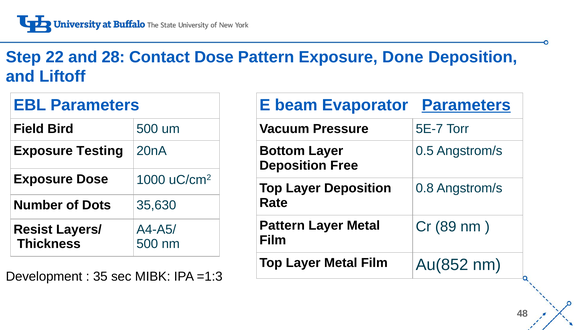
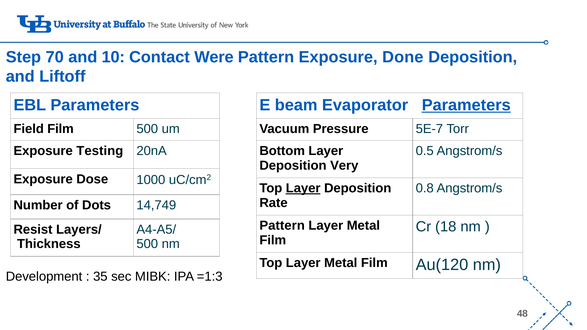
22: 22 -> 70
28: 28 -> 10
Contact Dose: Dose -> Were
Field Bird: Bird -> Film
Free: Free -> Very
Layer at (303, 188) underline: none -> present
35,630: 35,630 -> 14,749
89: 89 -> 18
Au(852: Au(852 -> Au(120
